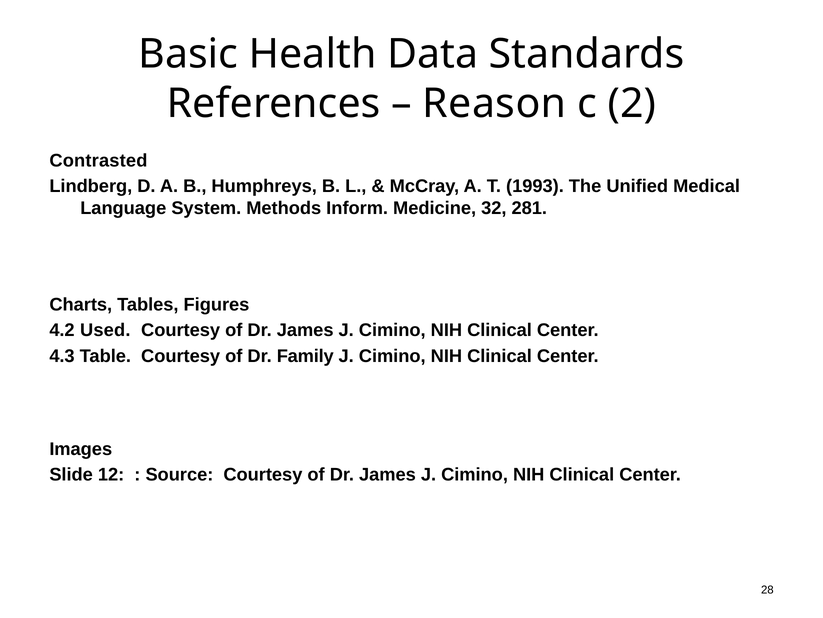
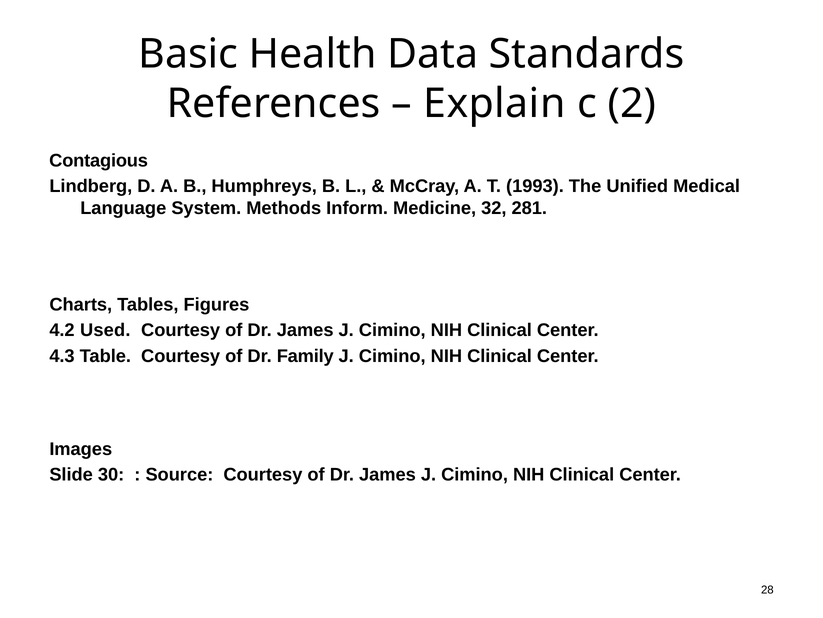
Reason: Reason -> Explain
Contrasted: Contrasted -> Contagious
12: 12 -> 30
